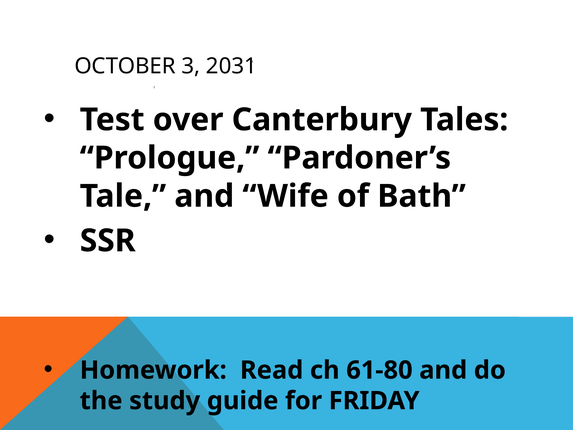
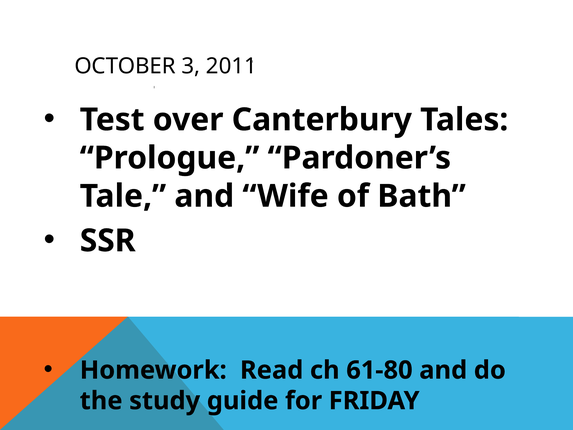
2031: 2031 -> 2011
